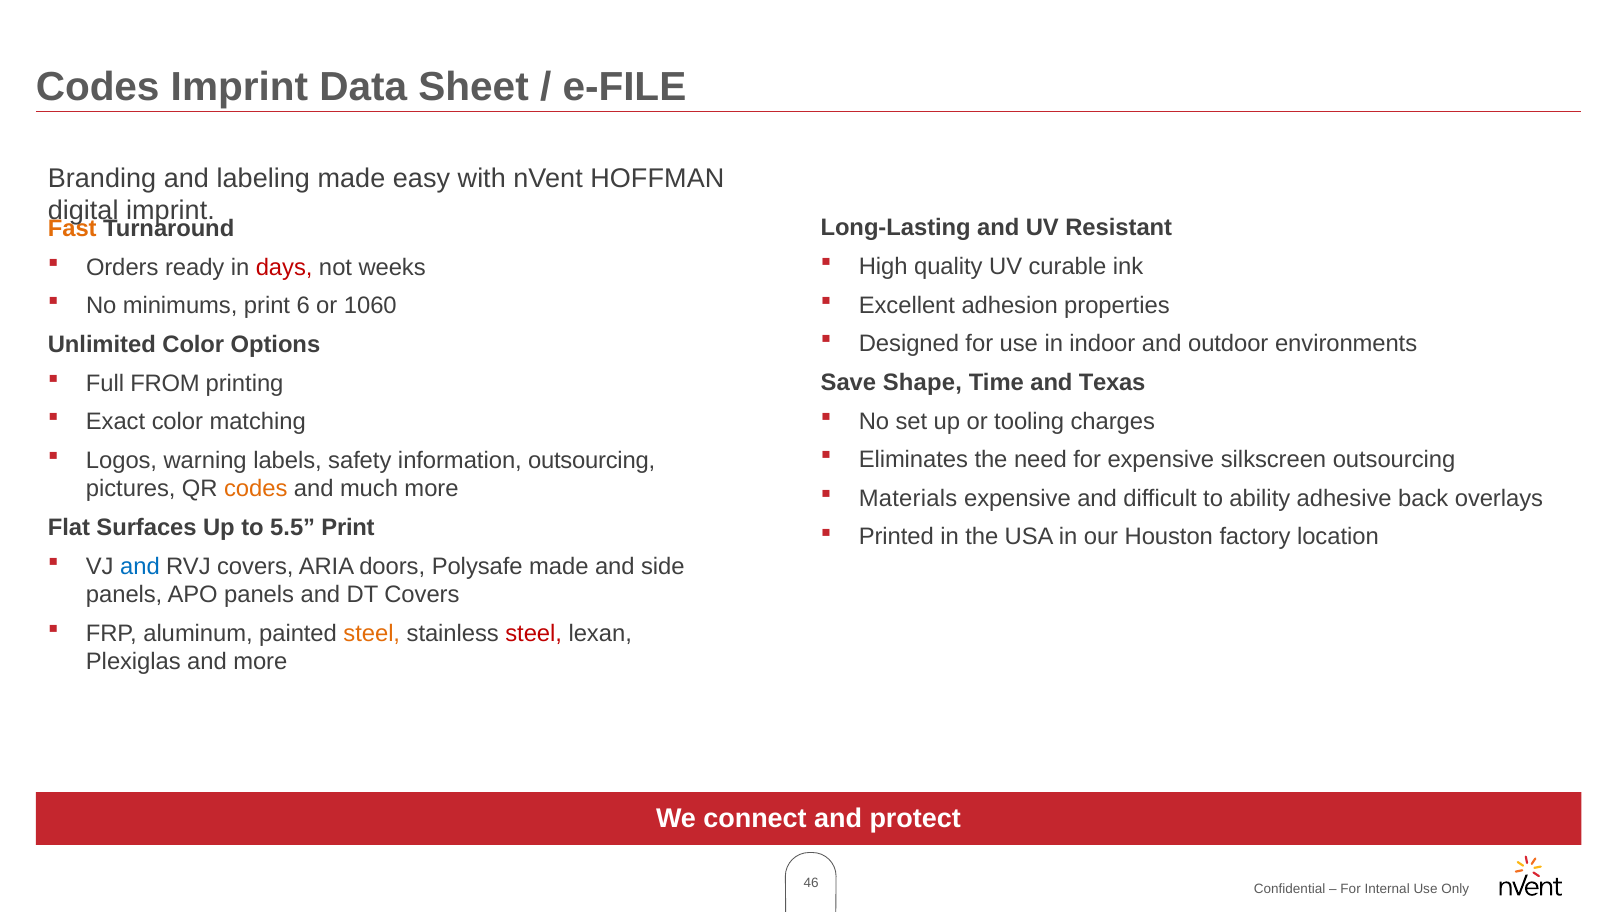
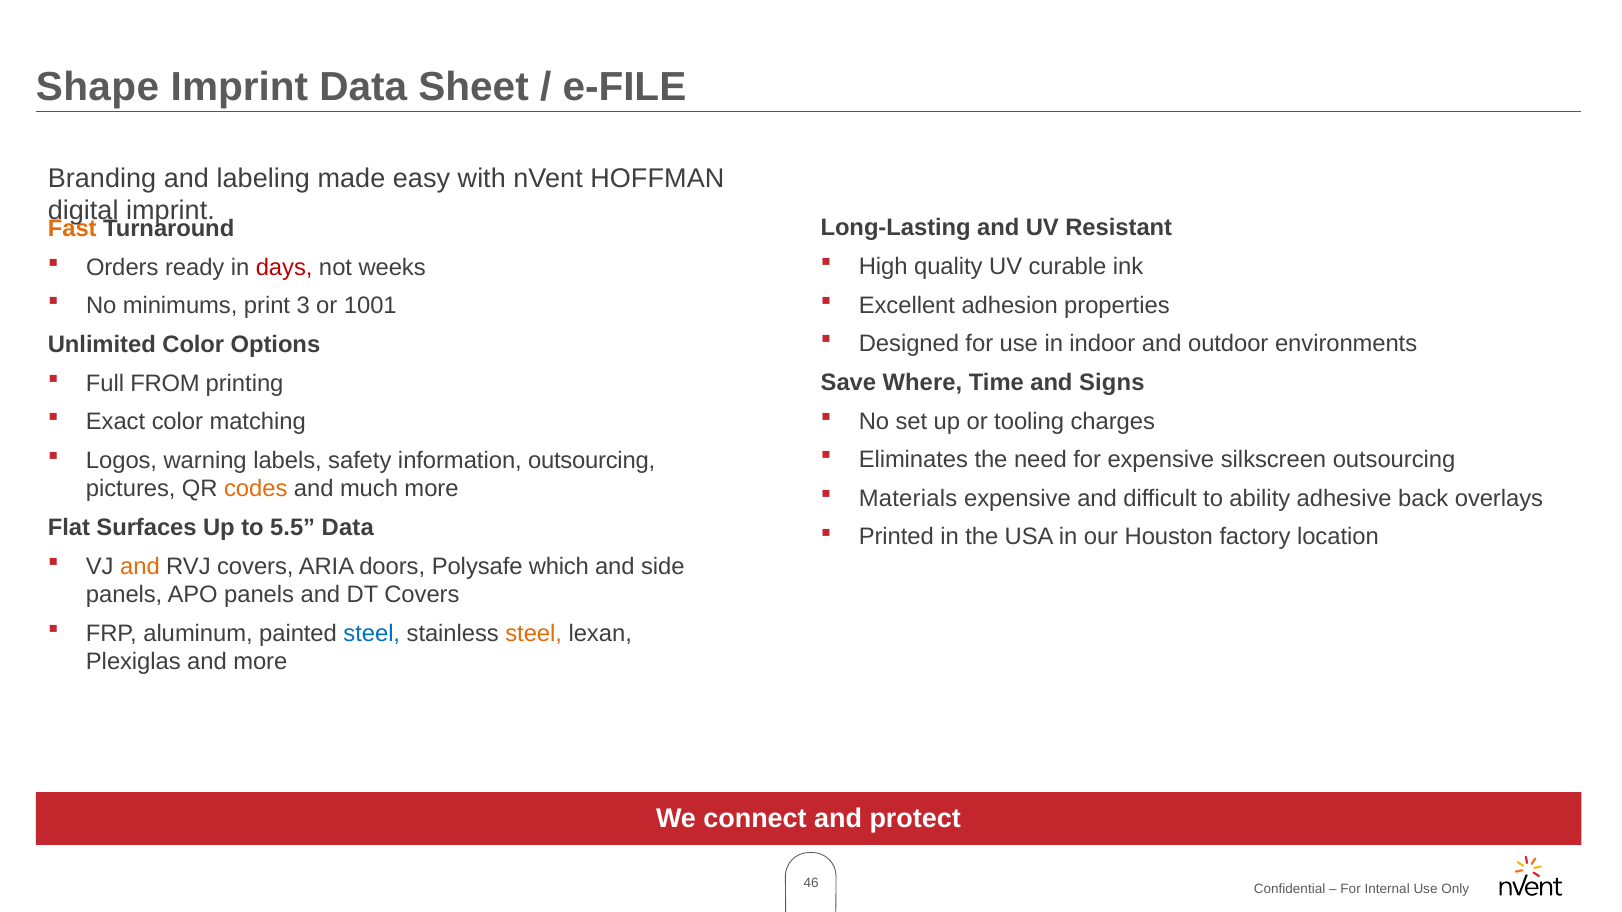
Codes at (98, 87): Codes -> Shape
6: 6 -> 3
1060: 1060 -> 1001
Shape: Shape -> Where
Texas: Texas -> Signs
5.5 Print: Print -> Data
and at (140, 567) colour: blue -> orange
Polysafe made: made -> which
steel at (372, 634) colour: orange -> blue
steel at (534, 634) colour: red -> orange
